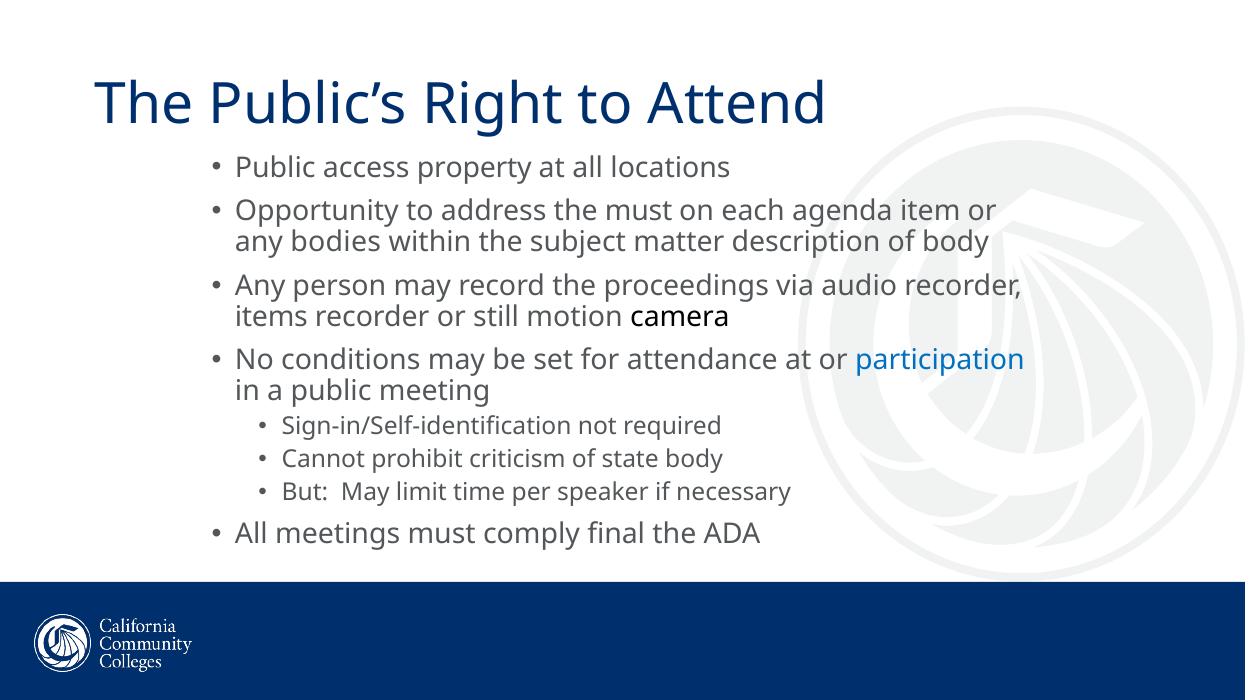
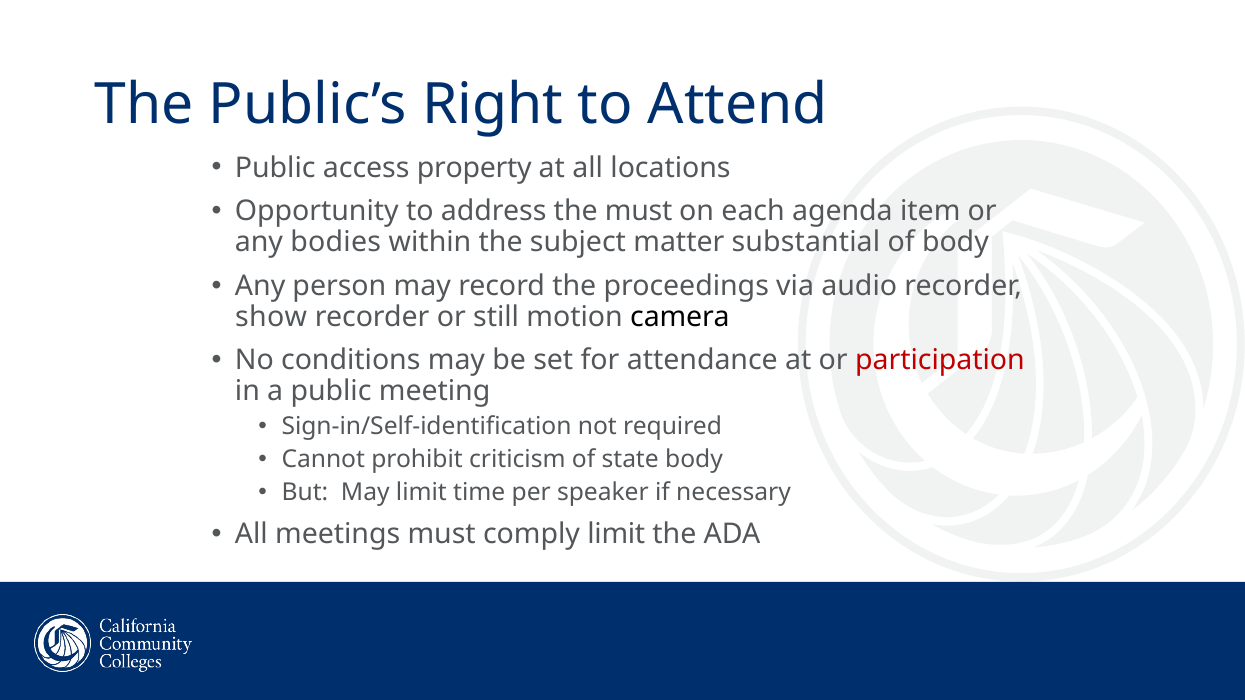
description: description -> substantial
items: items -> show
participation colour: blue -> red
comply final: final -> limit
